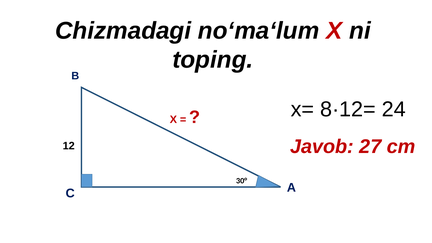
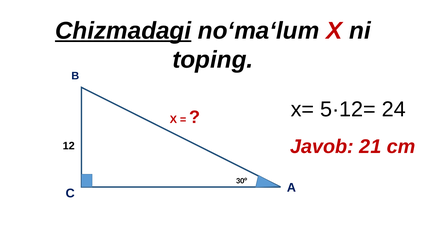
Chizmadagi underline: none -> present
8·12=: 8·12= -> 5·12=
27: 27 -> 21
